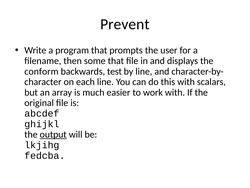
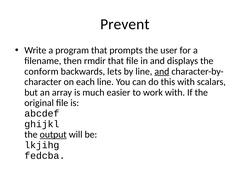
some: some -> rmdir
test: test -> lets
and at (162, 71) underline: none -> present
